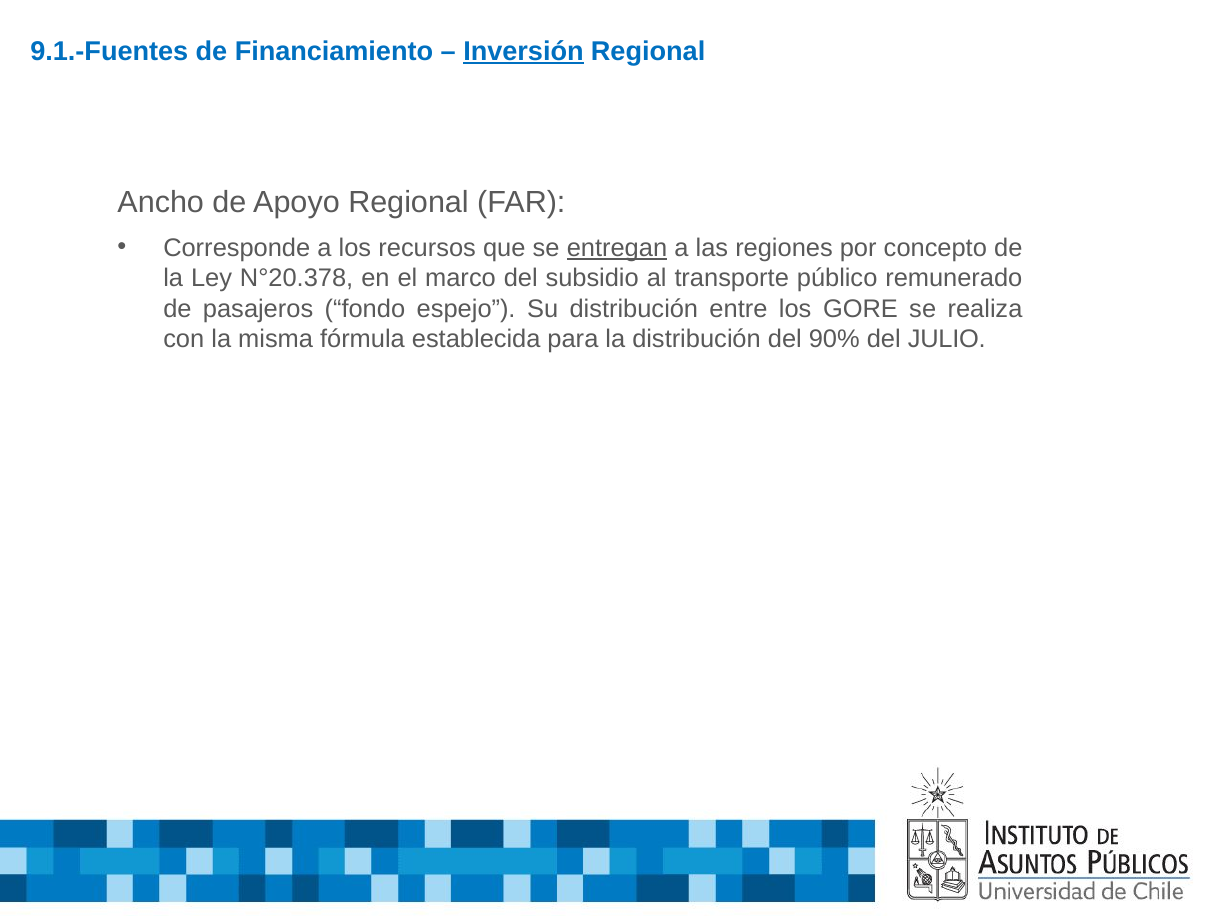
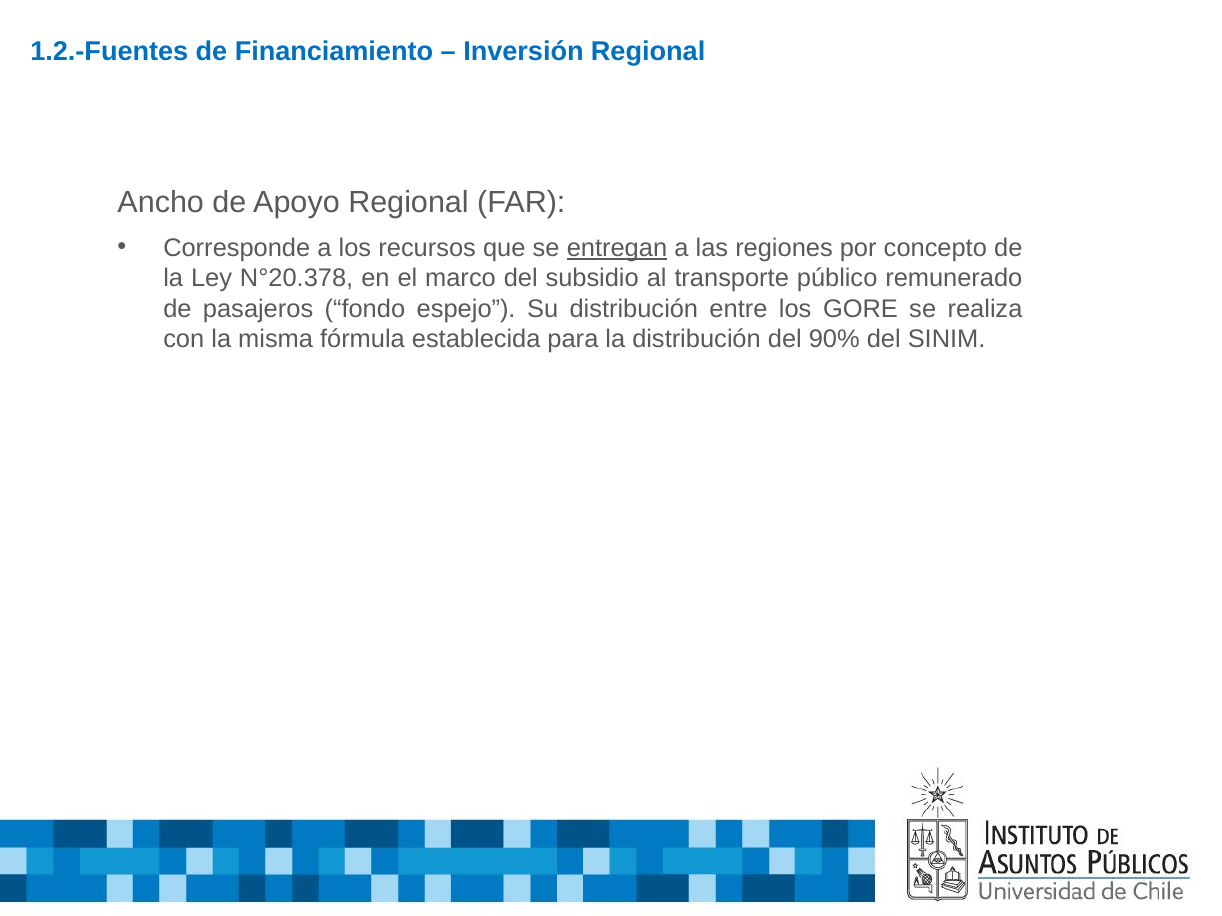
9.1.-Fuentes: 9.1.-Fuentes -> 1.2.-Fuentes
Inversión underline: present -> none
JULIO: JULIO -> SINIM
